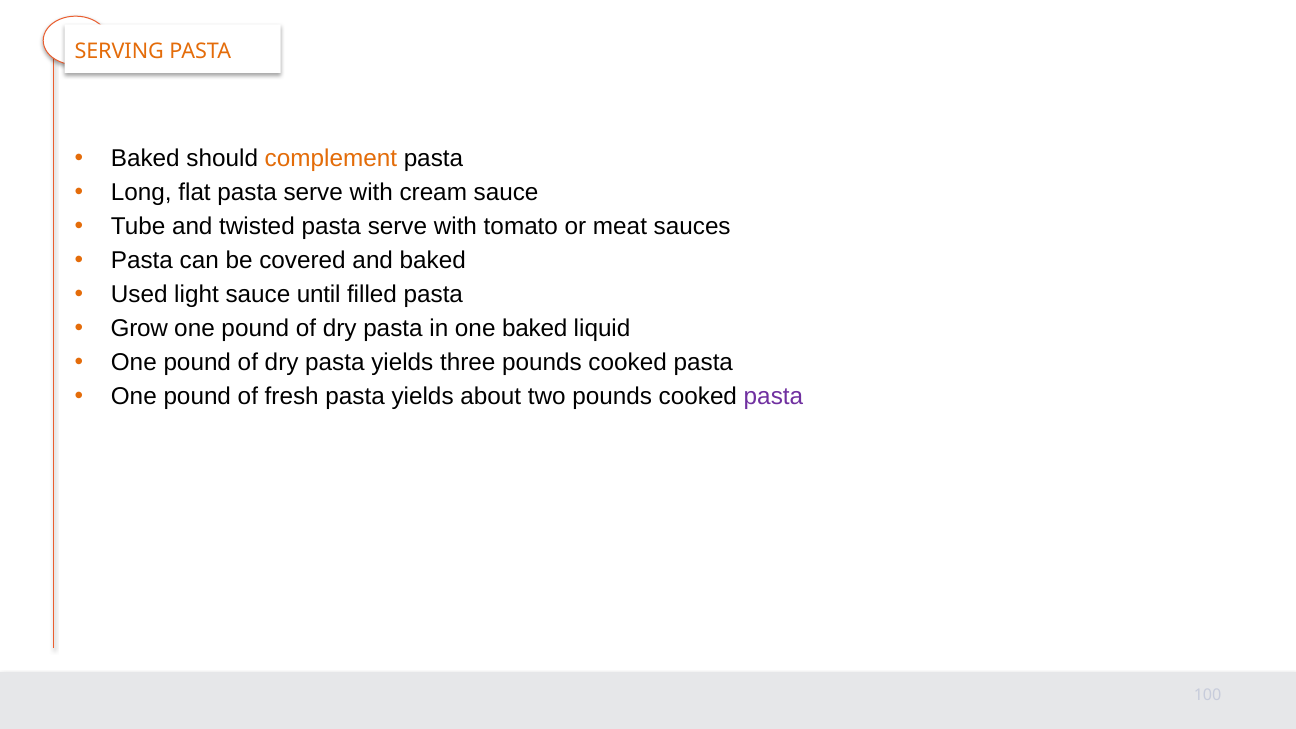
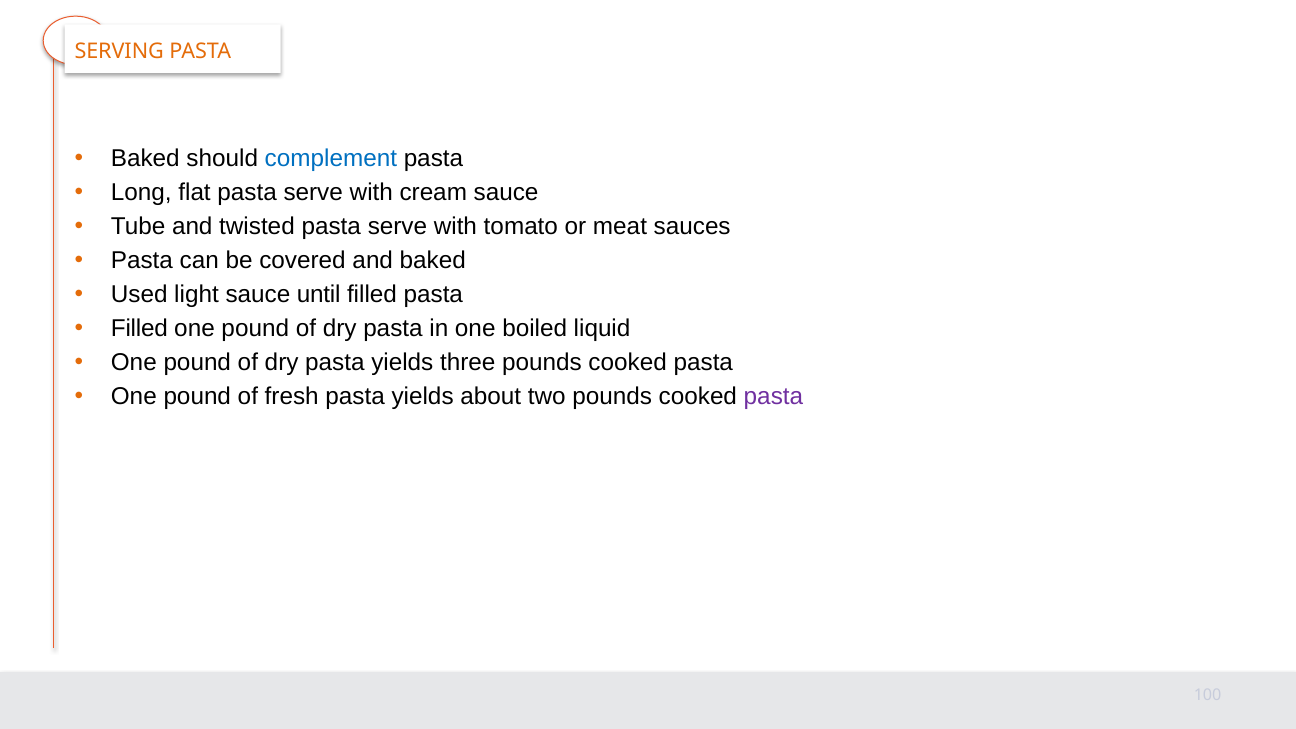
complement colour: orange -> blue
Grow at (139, 329): Grow -> Filled
one baked: baked -> boiled
